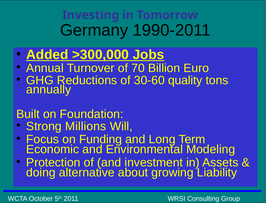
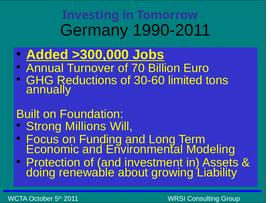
quality: quality -> limited
alternative: alternative -> renewable
